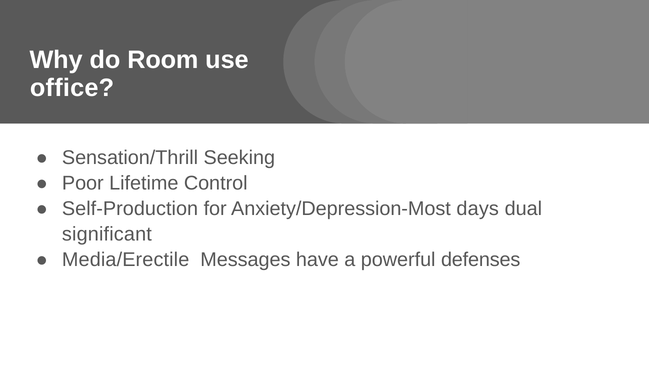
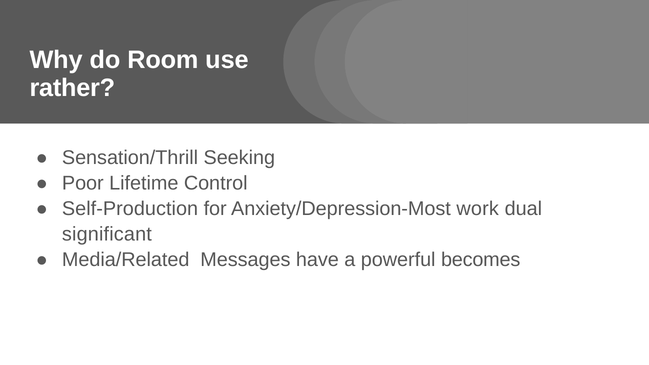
office: office -> rather
days: days -> work
Media/Erectile: Media/Erectile -> Media/Related
defenses: defenses -> becomes
